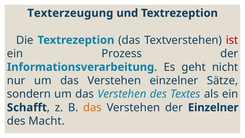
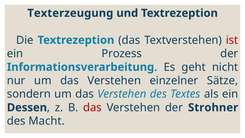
Schafft: Schafft -> Dessen
das at (92, 107) colour: orange -> red
der Einzelner: Einzelner -> Strohner
